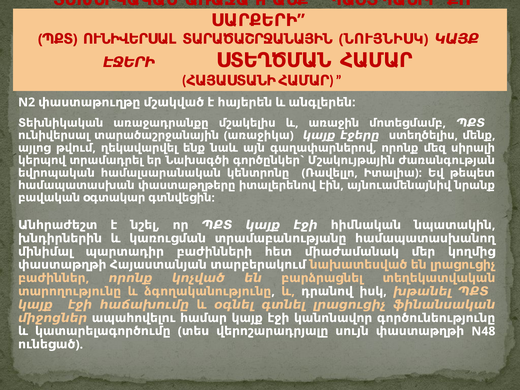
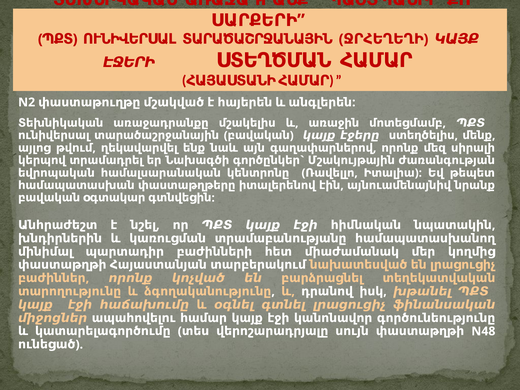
ՆՈՒՅՆԻՍԿ: ՆՈՒՅՆԻՍԿ -> ՋՐՀԵՂԵՂԻ
առաջիկա at (259, 136): առաջիկա -> բավական
